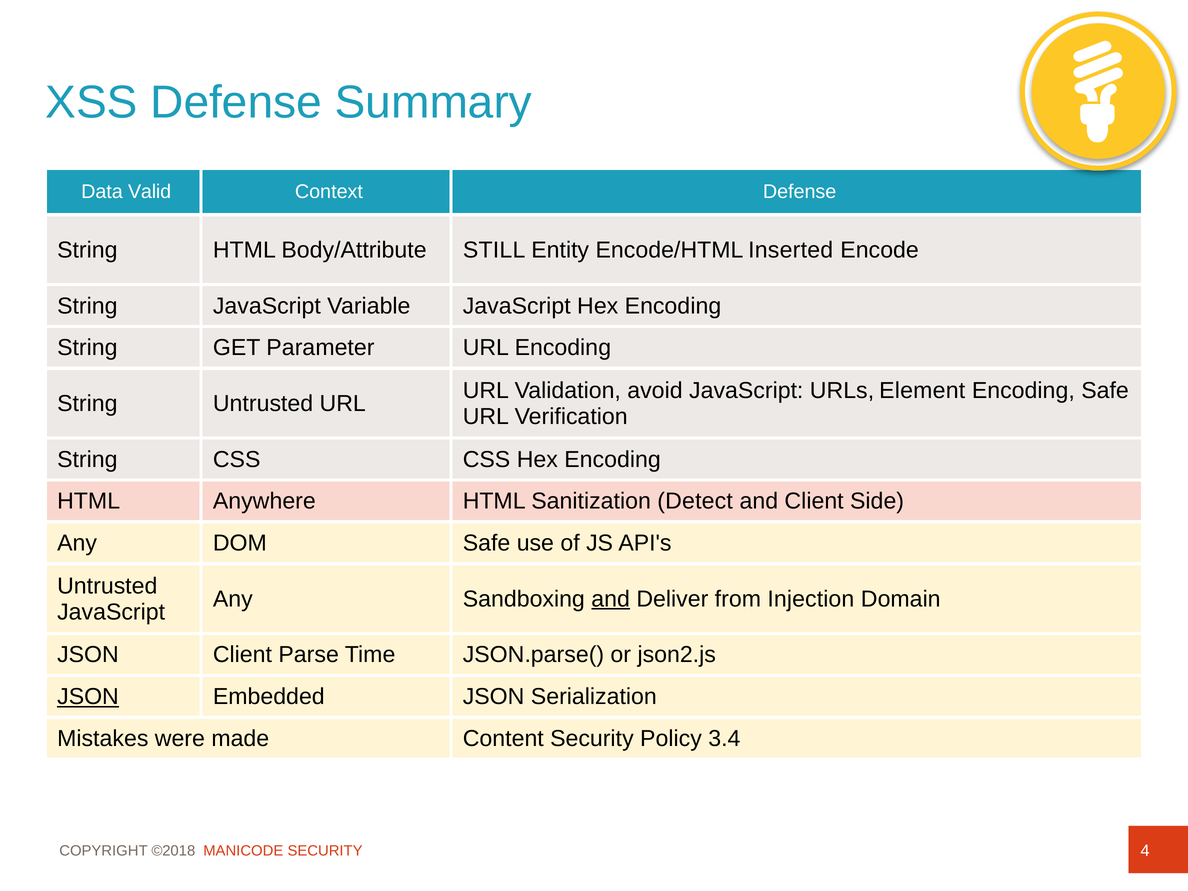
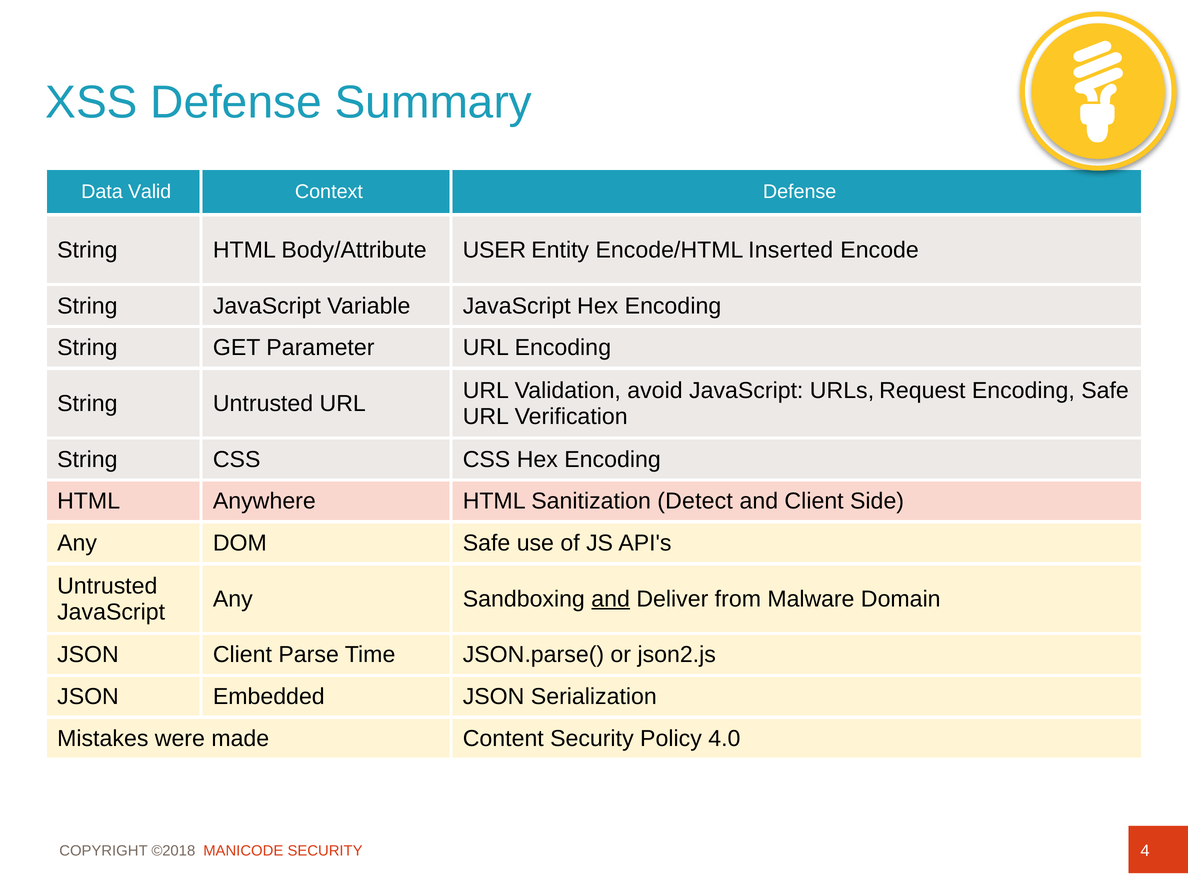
STILL: STILL -> USER
Element: Element -> Request
Injection: Injection -> Malware
JSON at (88, 697) underline: present -> none
3.4: 3.4 -> 4.0
